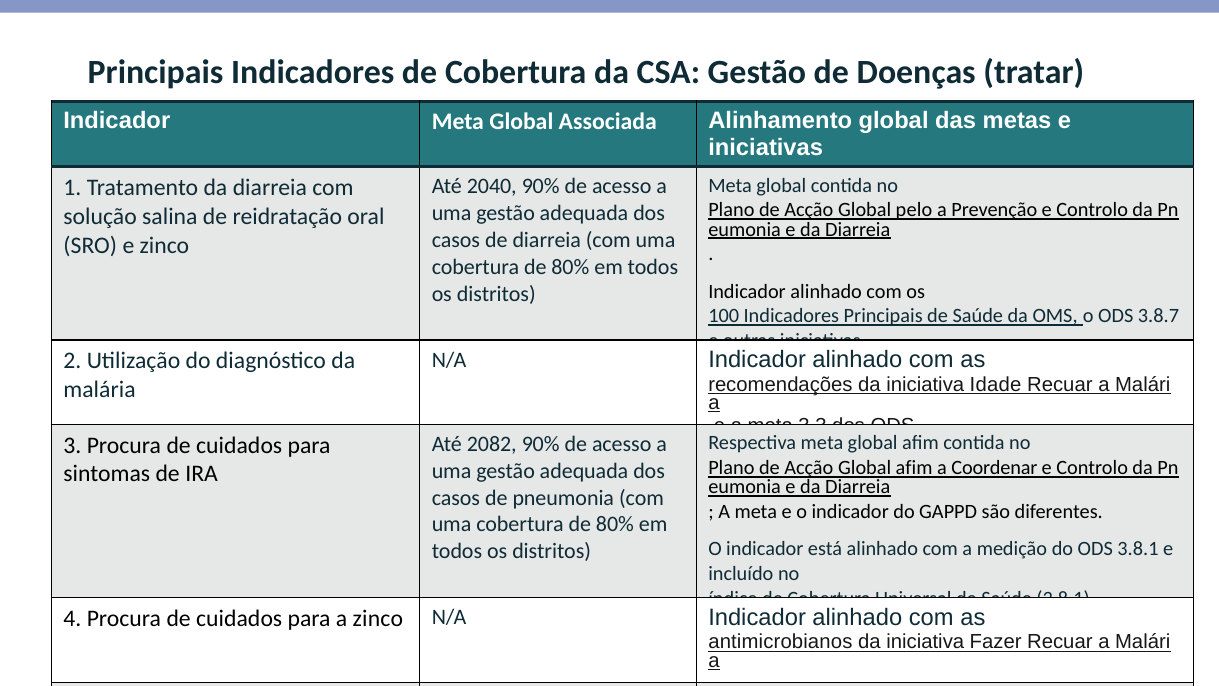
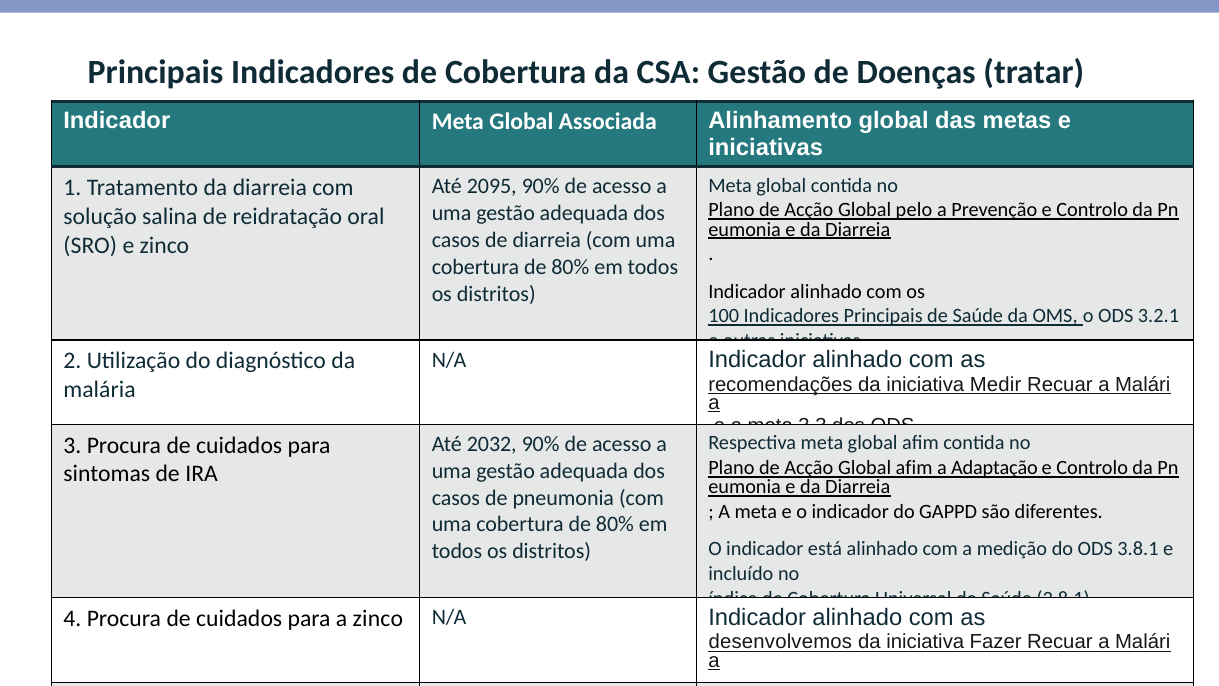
2040: 2040 -> 2095
3.8.7: 3.8.7 -> 3.2.1
Idade: Idade -> Medir
2082: 2082 -> 2032
Coordenar: Coordenar -> Adaptação
antimicrobianos: antimicrobianos -> desenvolvemos
